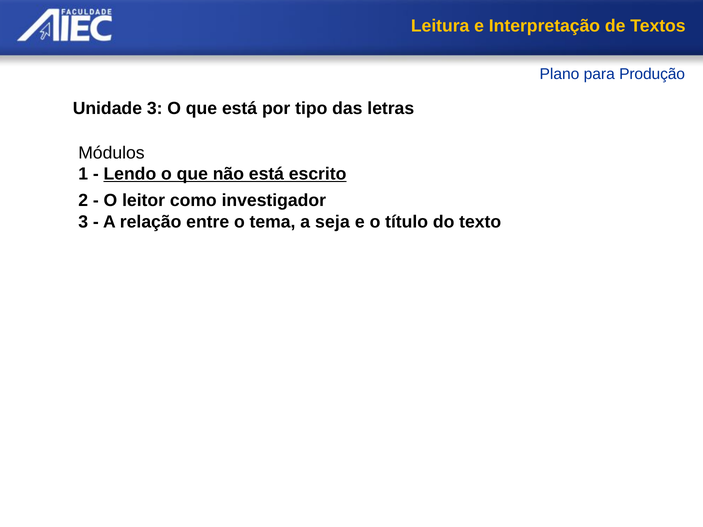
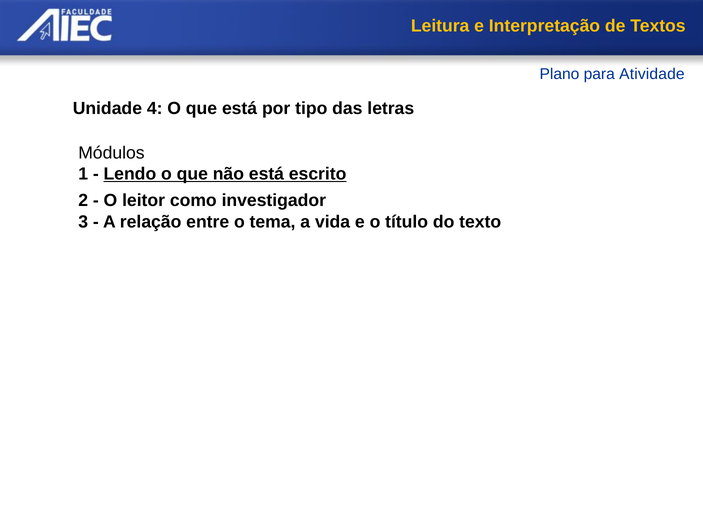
Produção: Produção -> Atividade
Unidade 3: 3 -> 4
seja: seja -> vida
